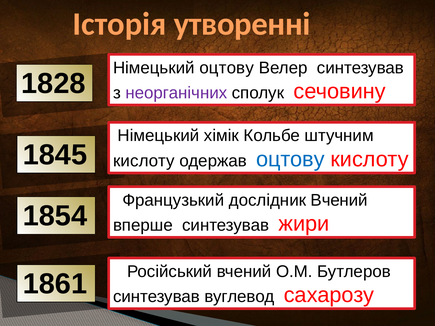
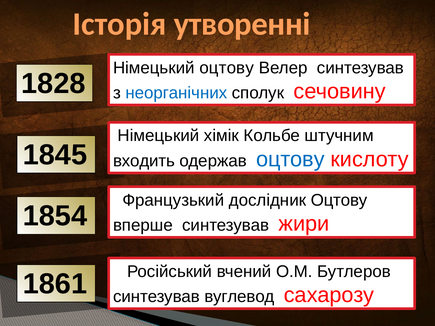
неорганічних colour: purple -> blue
кислоту at (144, 161): кислоту -> входить
дослідник Вчений: Вчений -> Оцтову
